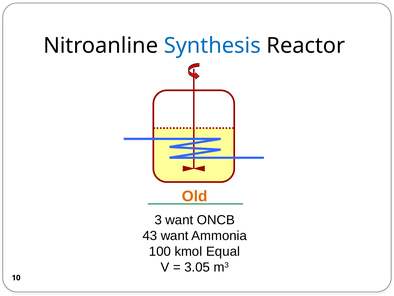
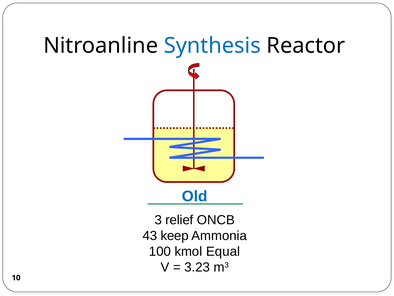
Old colour: orange -> blue
3 want: want -> relief
43 want: want -> keep
3.05: 3.05 -> 3.23
